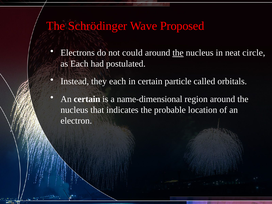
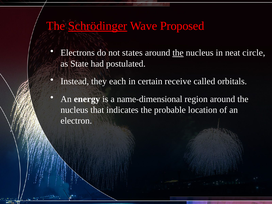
Schrödinger underline: none -> present
could: could -> states
as Each: Each -> State
particle: particle -> receive
An certain: certain -> energy
